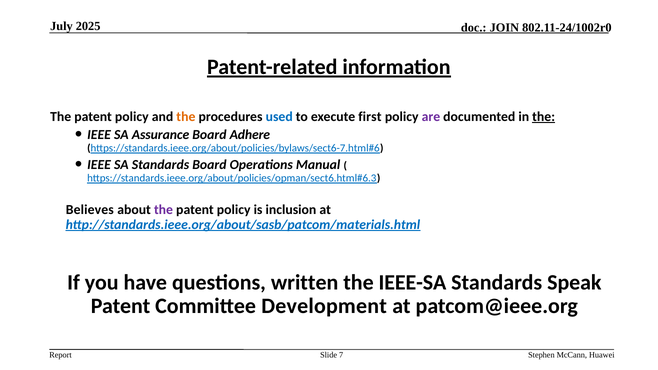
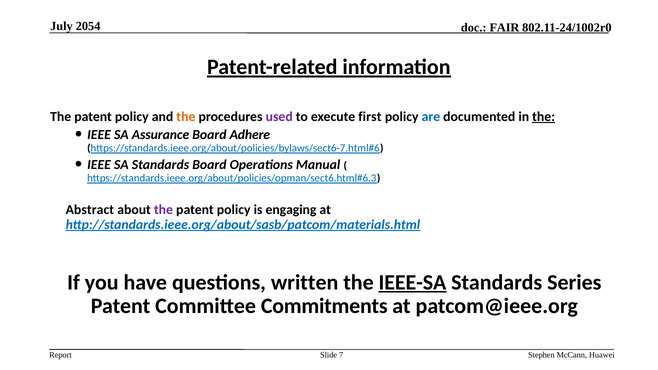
2025: 2025 -> 2054
JOIN: JOIN -> FAIR
used colour: blue -> purple
are colour: purple -> blue
Believes: Believes -> Abstract
inclusion: inclusion -> engaging
IEEE-SA underline: none -> present
Speak: Speak -> Series
Development: Development -> Commitments
